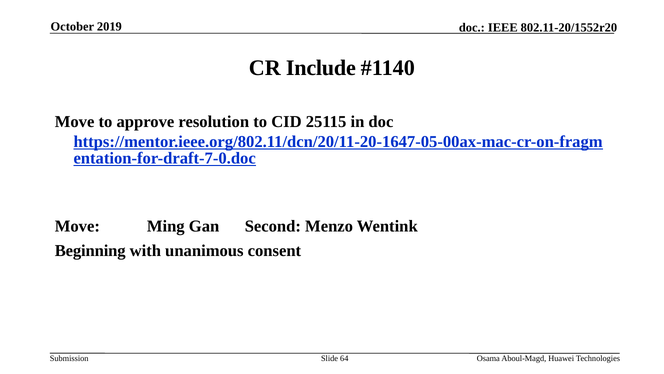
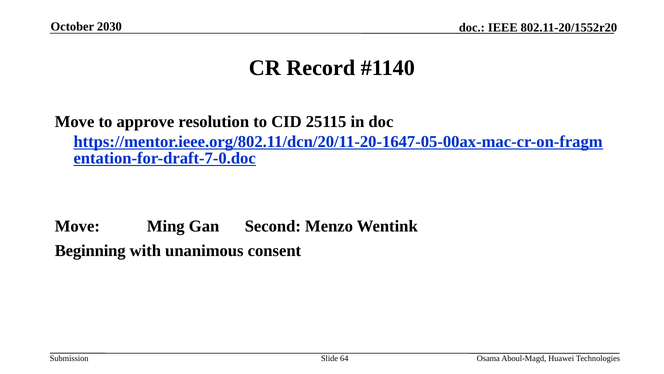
2019: 2019 -> 2030
Include: Include -> Record
